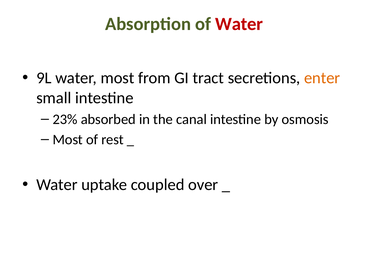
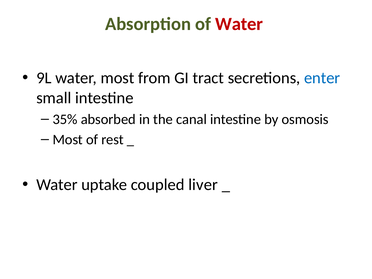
enter colour: orange -> blue
23%: 23% -> 35%
over: over -> liver
